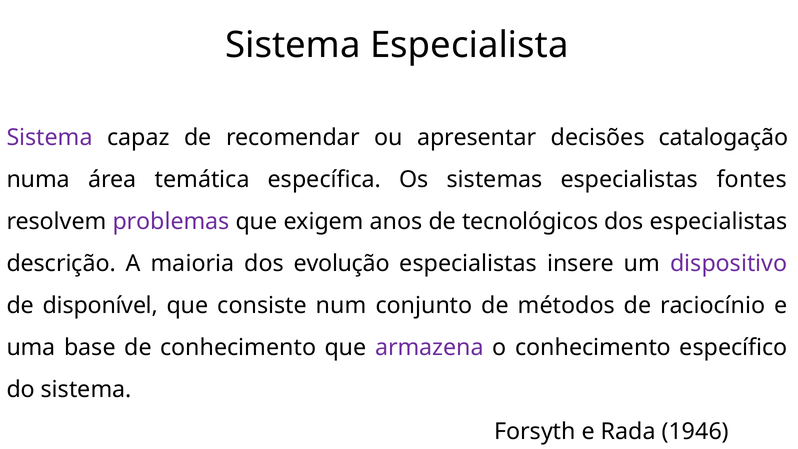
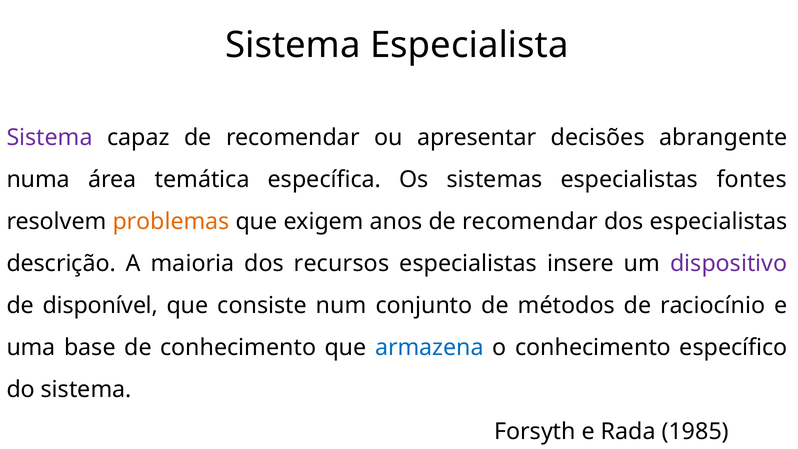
catalogação: catalogação -> abrangente
problemas colour: purple -> orange
anos de tecnológicos: tecnológicos -> recomendar
evolução: evolução -> recursos
armazena colour: purple -> blue
1946: 1946 -> 1985
